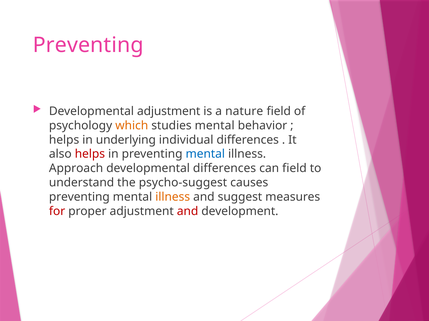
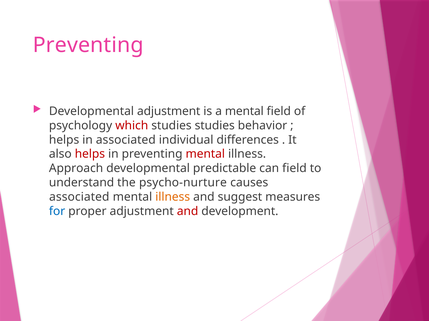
a nature: nature -> mental
which colour: orange -> red
studies mental: mental -> studies
in underlying: underlying -> associated
mental at (205, 154) colour: blue -> red
developmental differences: differences -> predictable
psycho-suggest: psycho-suggest -> psycho-nurture
preventing at (79, 197): preventing -> associated
for colour: red -> blue
